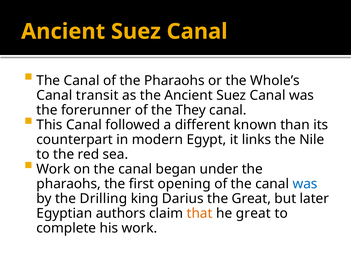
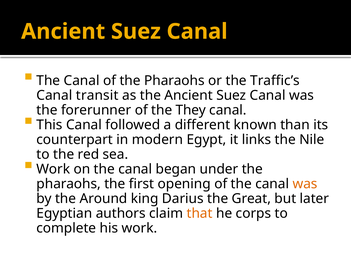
Whole’s: Whole’s -> Traffic’s
was at (305, 184) colour: blue -> orange
Drilling: Drilling -> Around
he great: great -> corps
